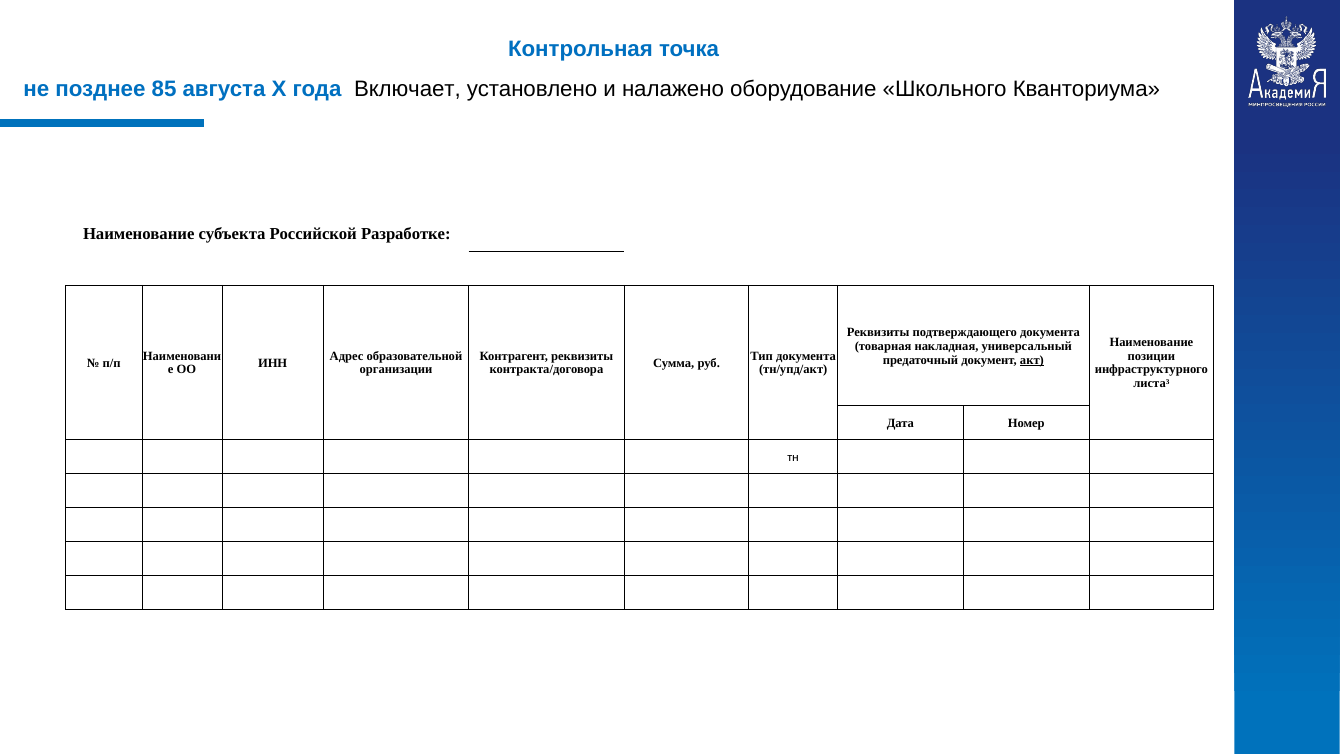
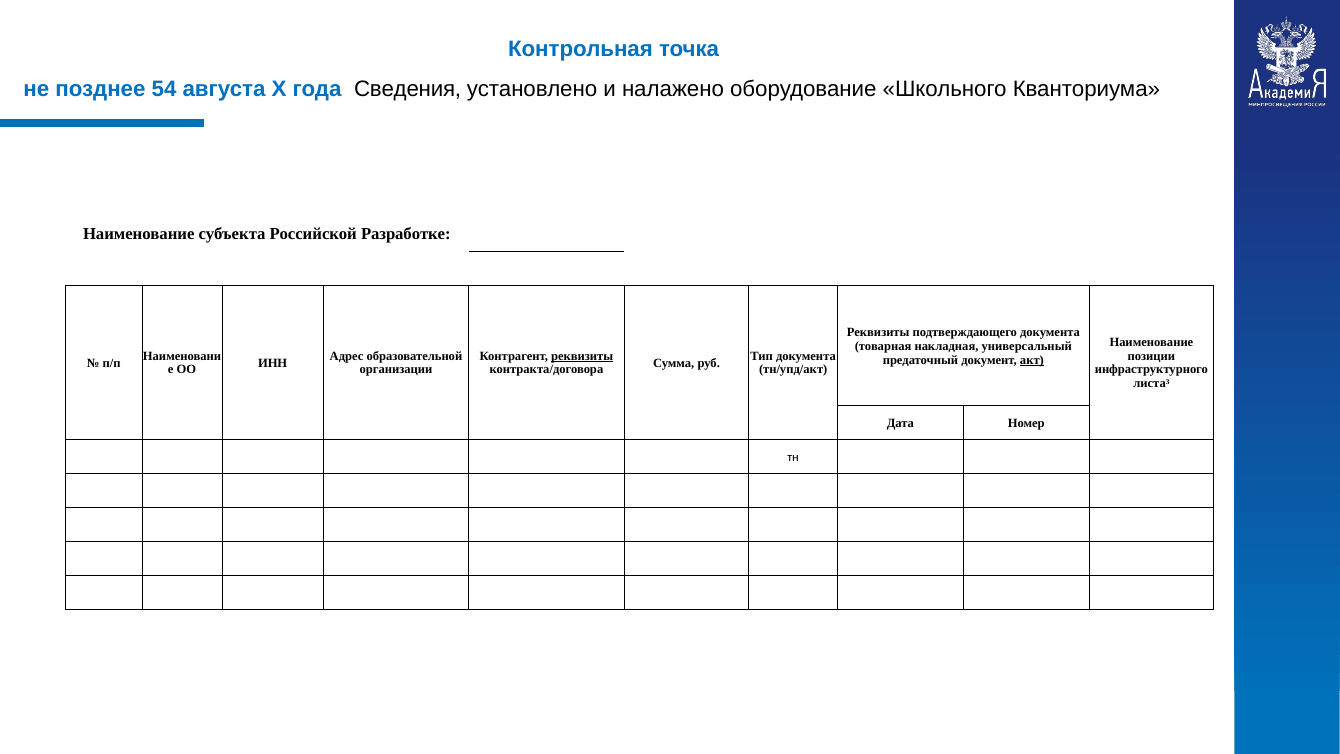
85: 85 -> 54
Включает: Включает -> Сведения
реквизиты at (582, 356) underline: none -> present
